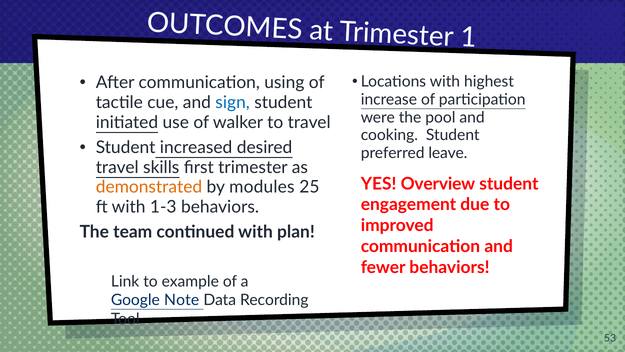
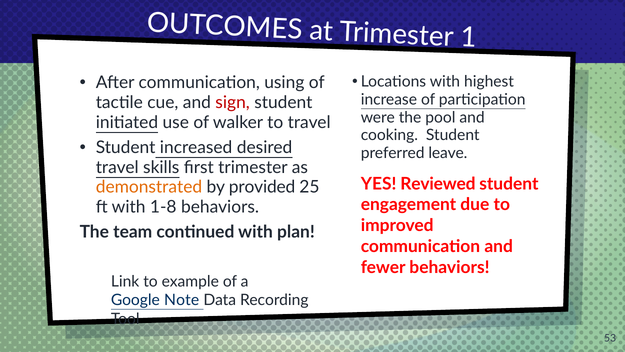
sign colour: blue -> red
Overview: Overview -> Reviewed
modules: modules -> provided
1-3: 1-3 -> 1-8
